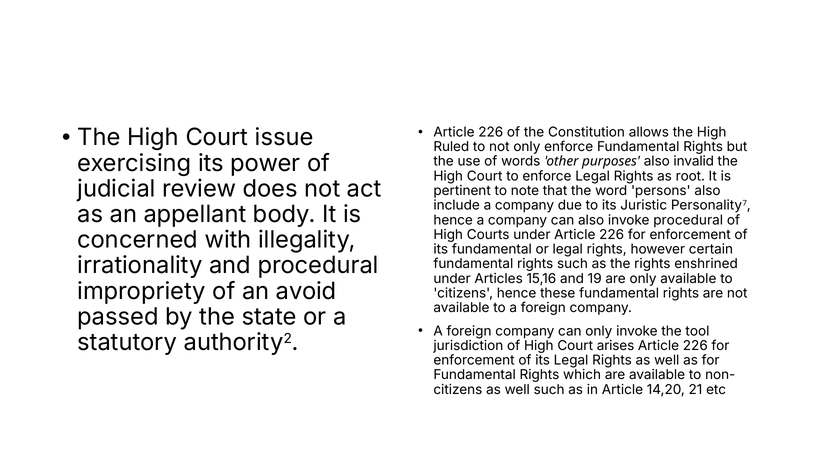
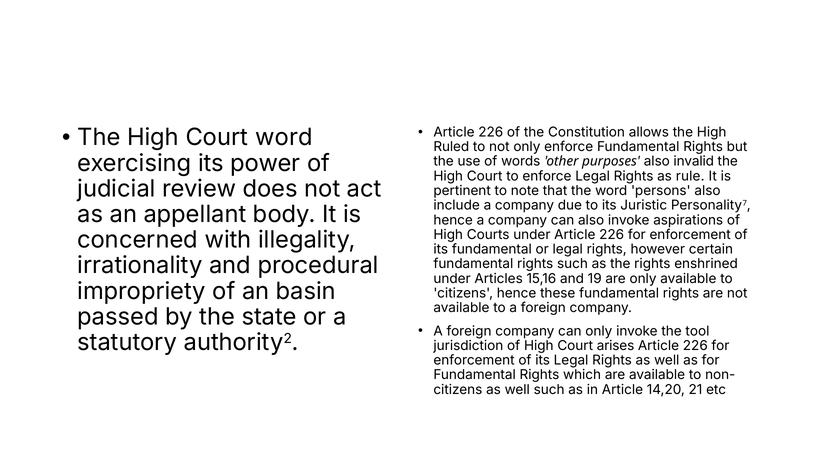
Court issue: issue -> word
root: root -> rule
invoke procedural: procedural -> aspirations
avoid: avoid -> basin
